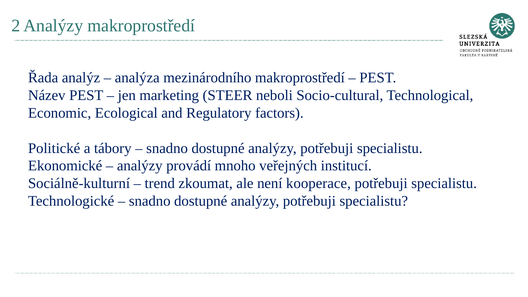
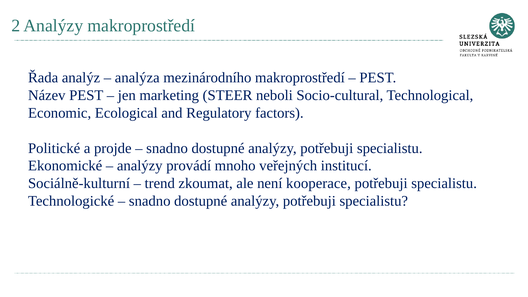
tábory: tábory -> projde
